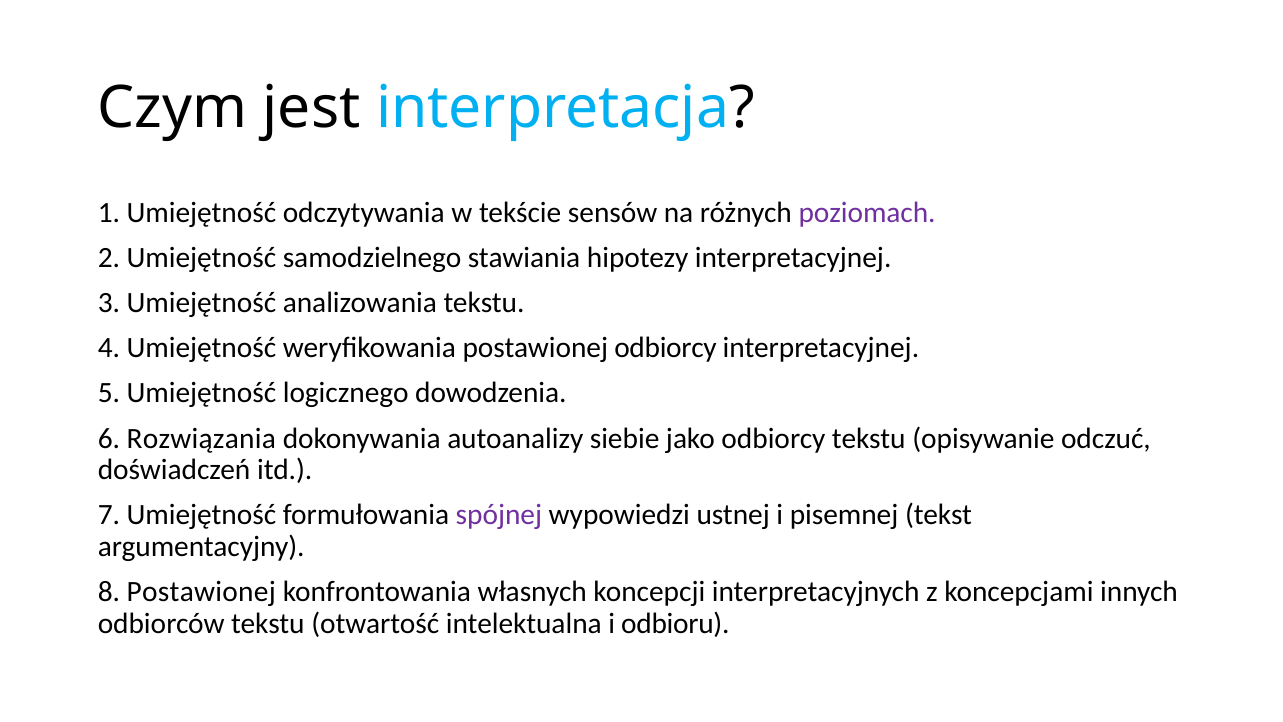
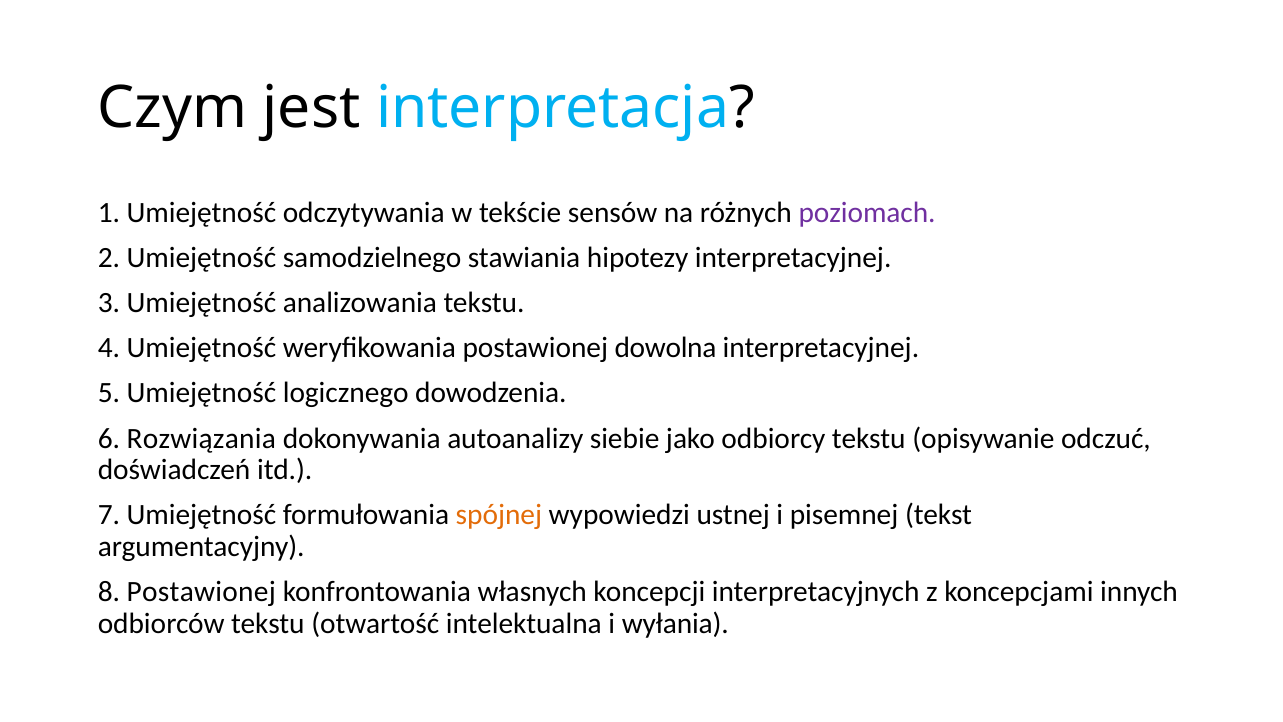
postawionej odbiorcy: odbiorcy -> dowolna
spójnej colour: purple -> orange
odbioru: odbioru -> wyłania
